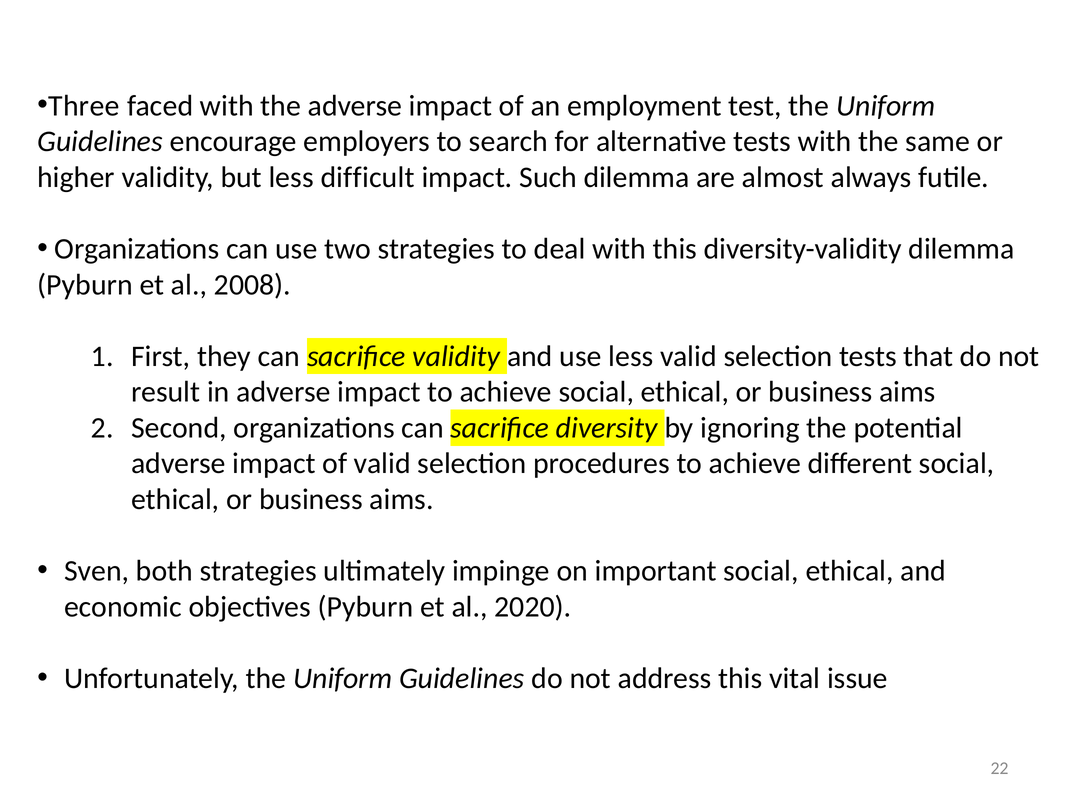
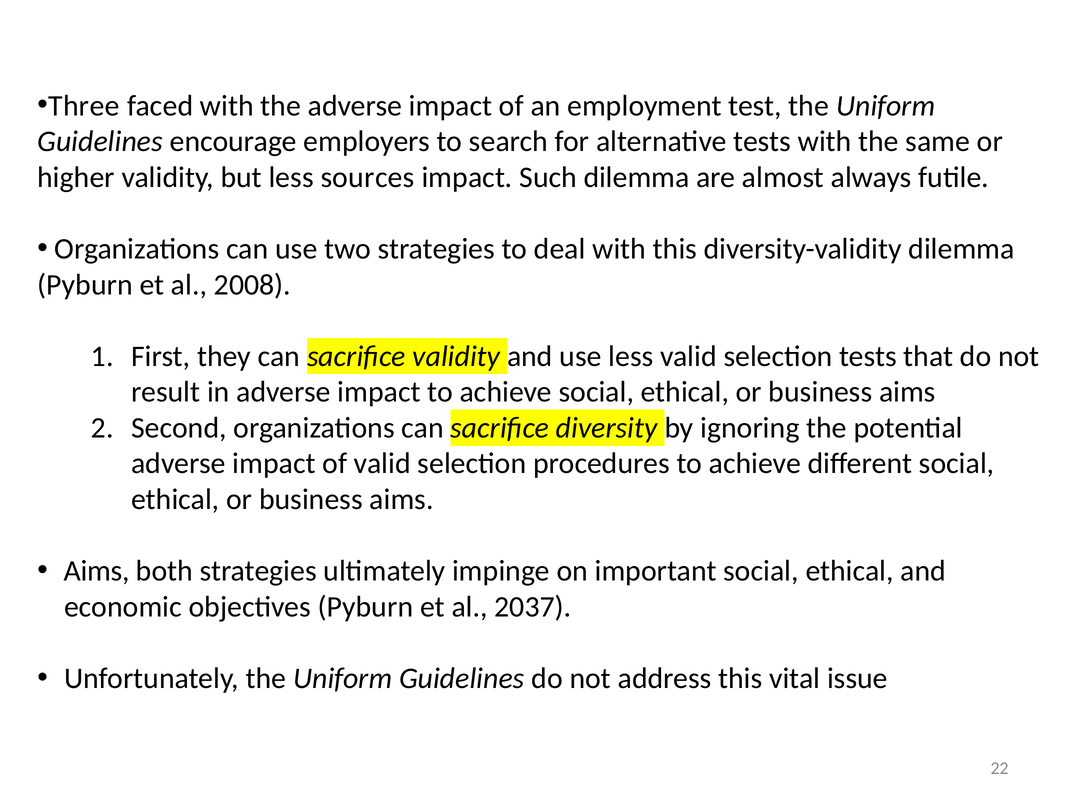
difficult: difficult -> sources
Sven at (97, 571): Sven -> Aims
2020: 2020 -> 2037
